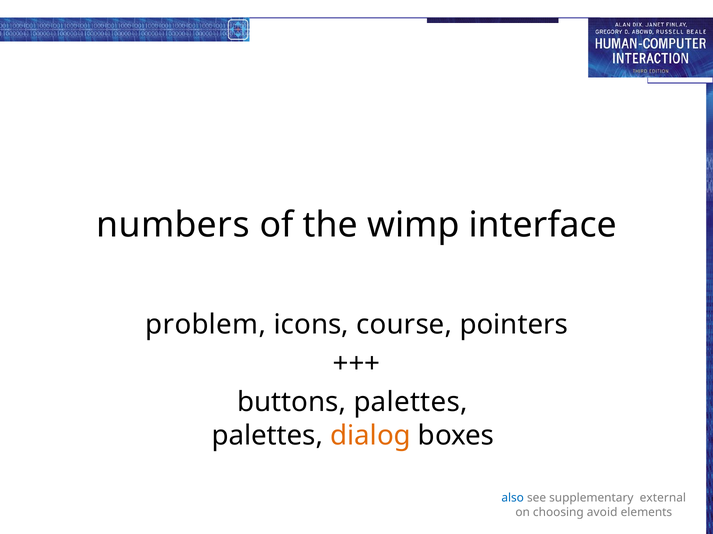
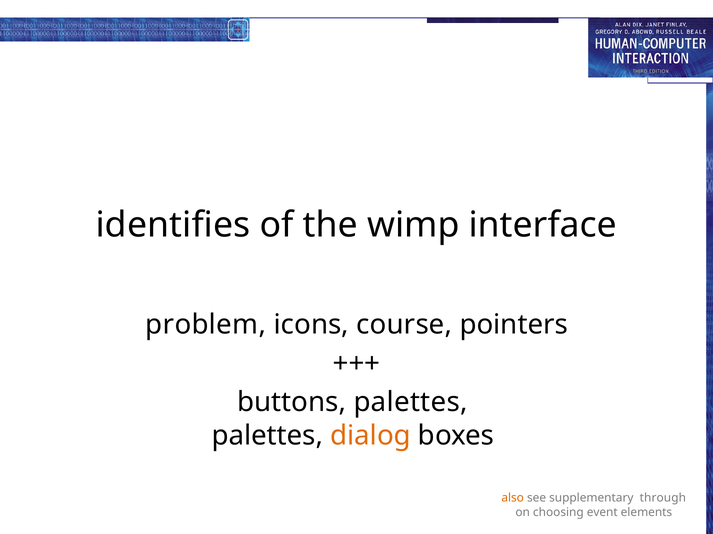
numbers: numbers -> identifies
also colour: blue -> orange
external: external -> through
avoid: avoid -> event
